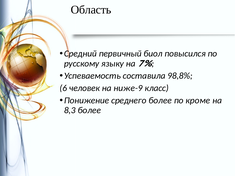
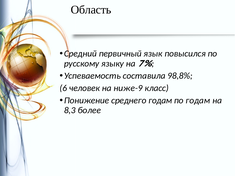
биол: биол -> язык
среднего более: более -> годам
по кроме: кроме -> годам
